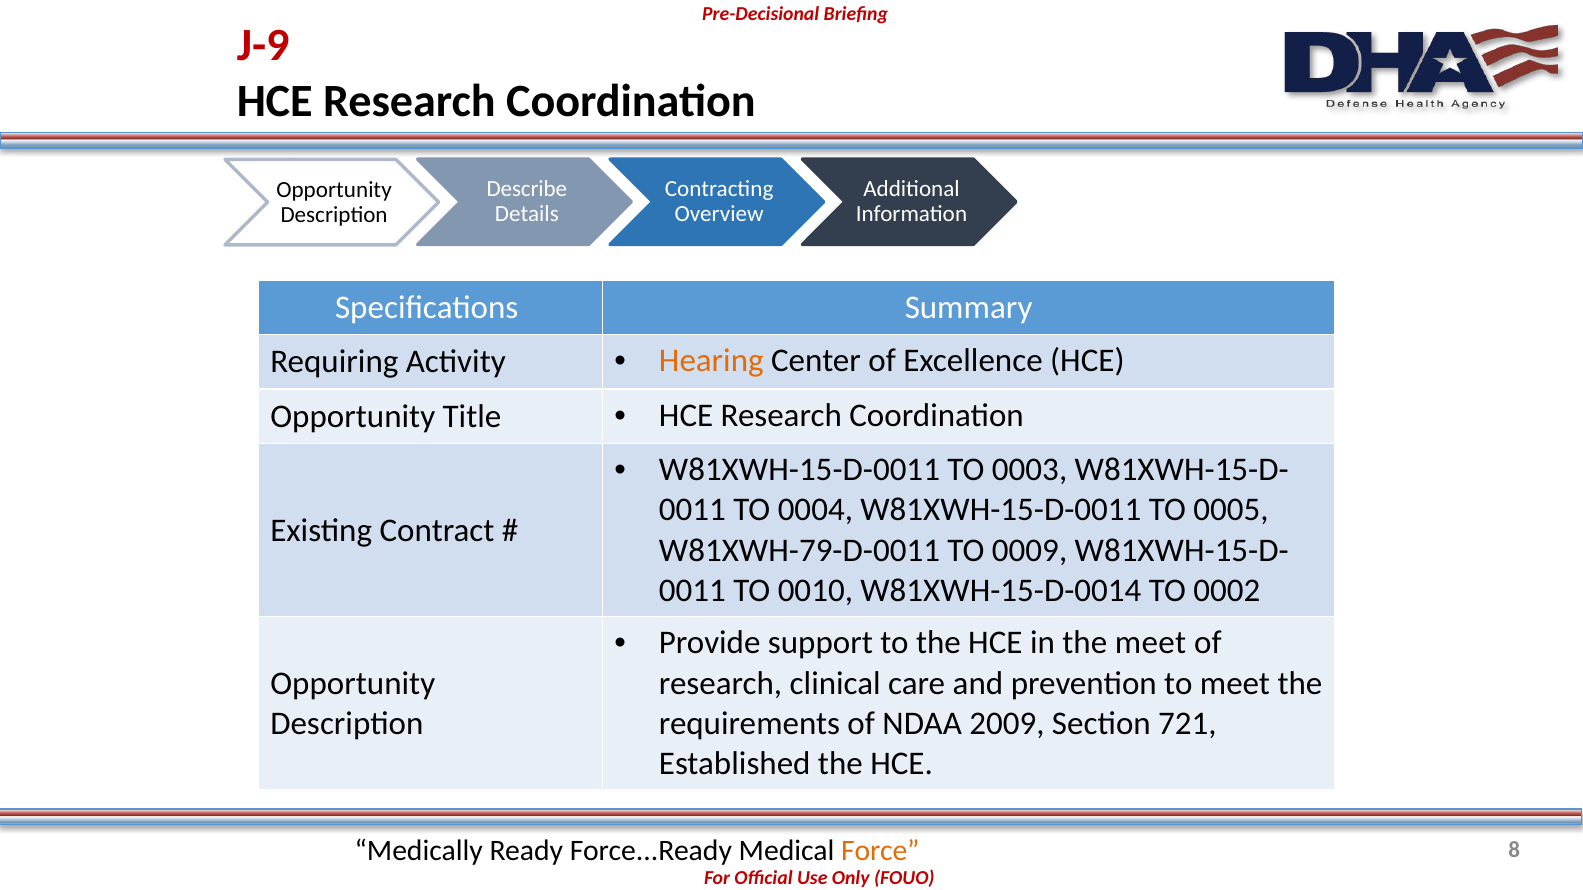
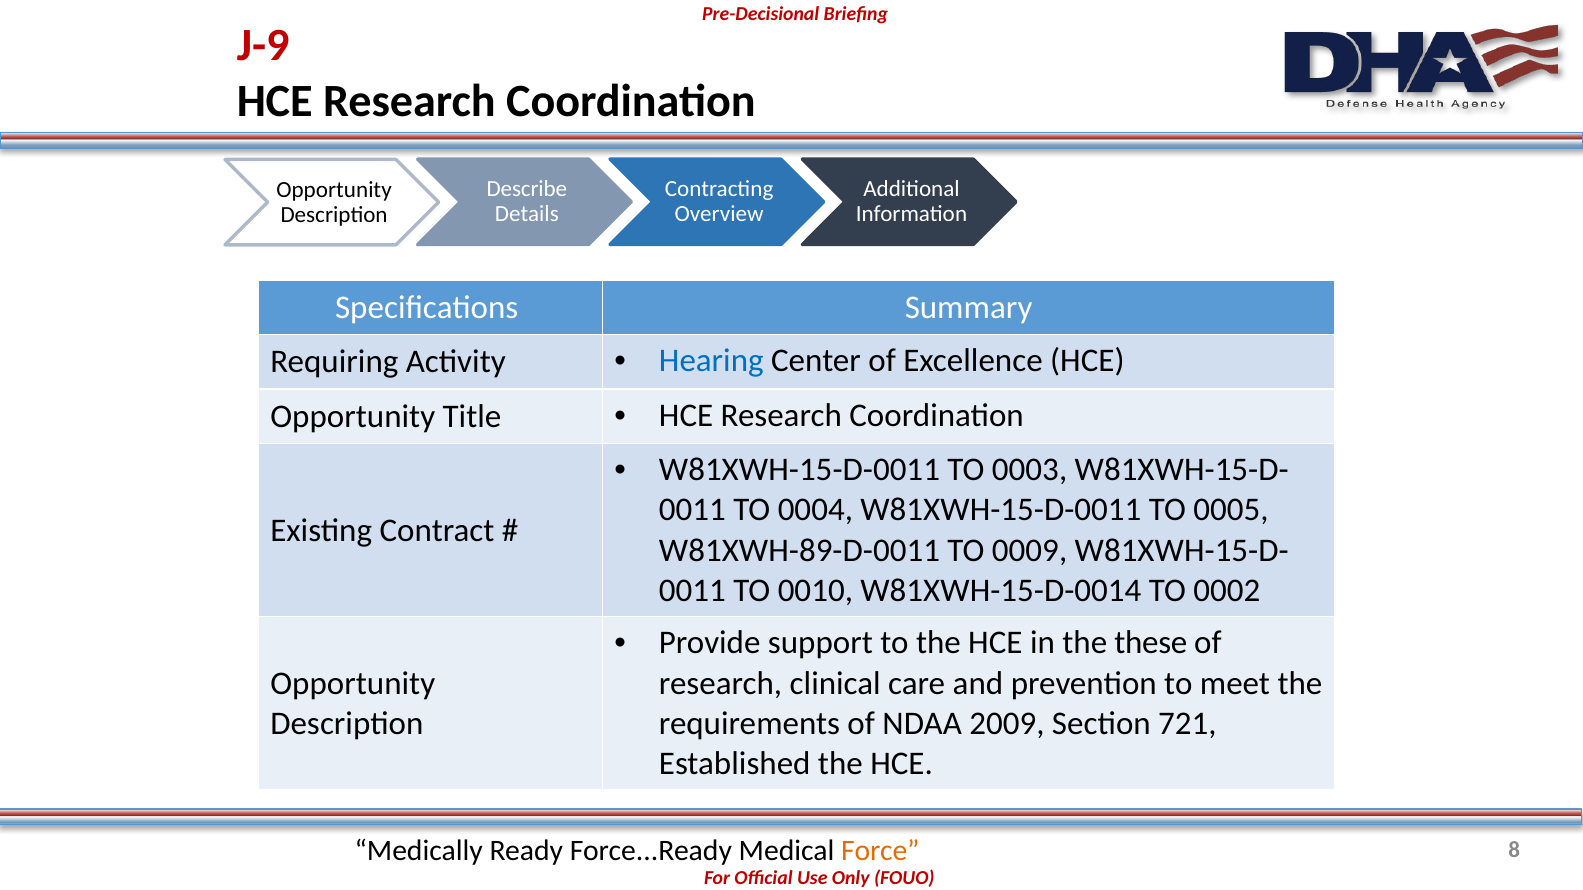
Hearing colour: orange -> blue
W81XWH-79-D-0011: W81XWH-79-D-0011 -> W81XWH-89-D-0011
the meet: meet -> these
